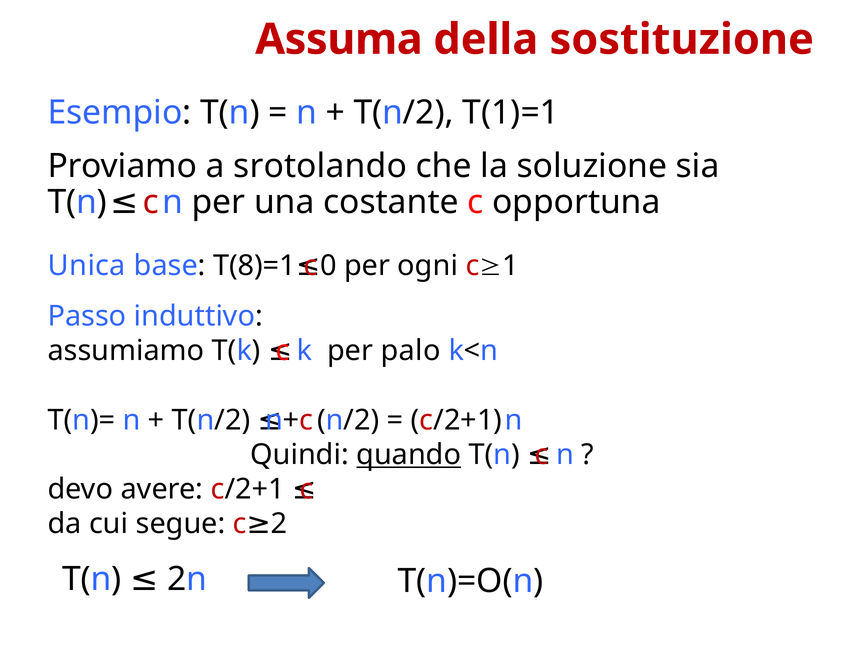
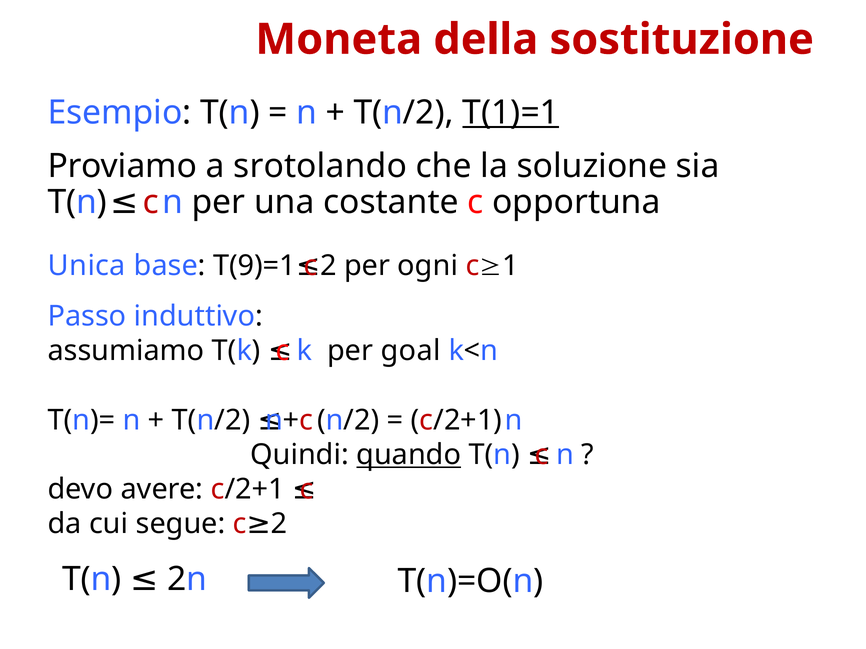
Assuma: Assuma -> Moneta
T(1)=1 underline: none -> present
T(8)=1: T(8)=1 -> T(9)=1
0 at (328, 266): 0 -> 2
palo: palo -> goal
